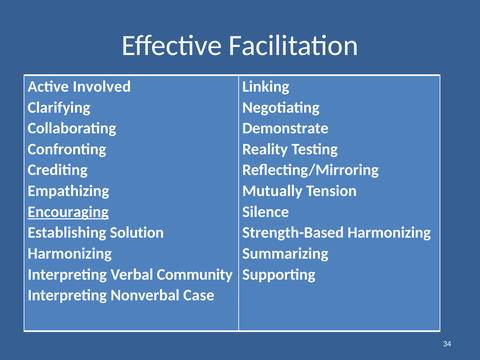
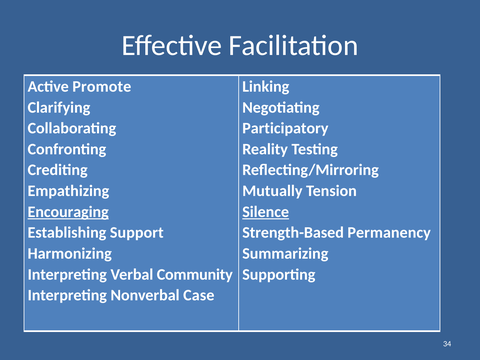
Involved: Involved -> Promote
Demonstrate: Demonstrate -> Participatory
Silence underline: none -> present
Solution: Solution -> Support
Strength-Based Harmonizing: Harmonizing -> Permanency
